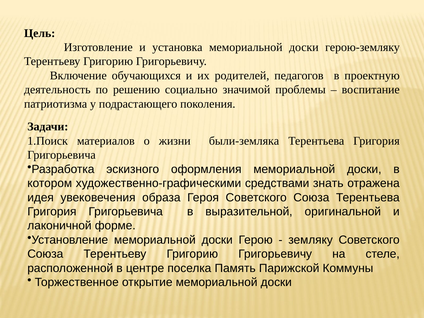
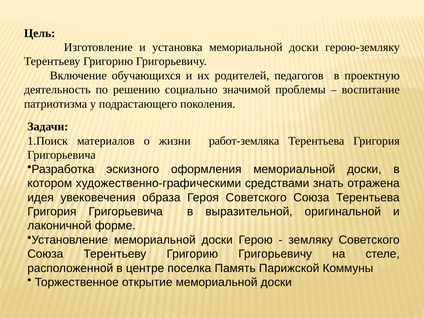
были-земляка: были-земляка -> работ-земляка
